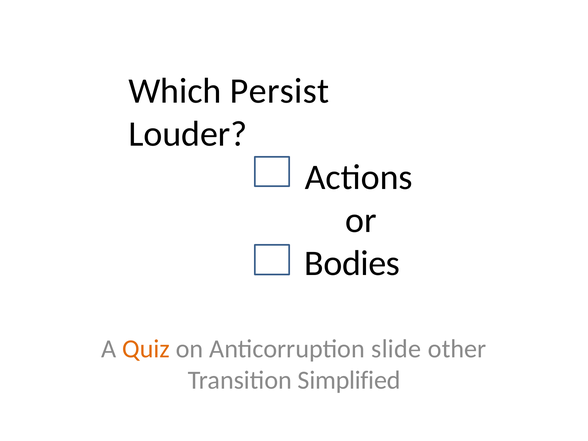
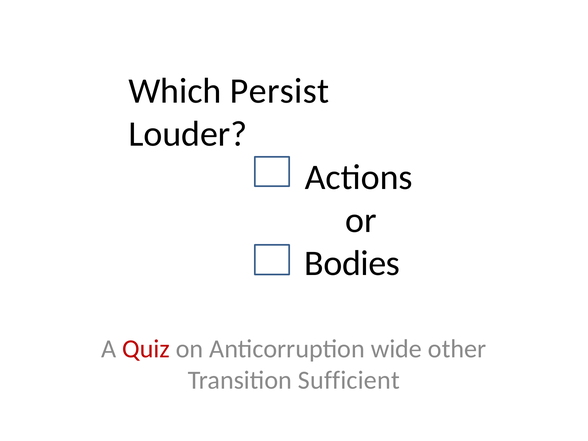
Quiz colour: orange -> red
slide: slide -> wide
Simplified: Simplified -> Sufficient
